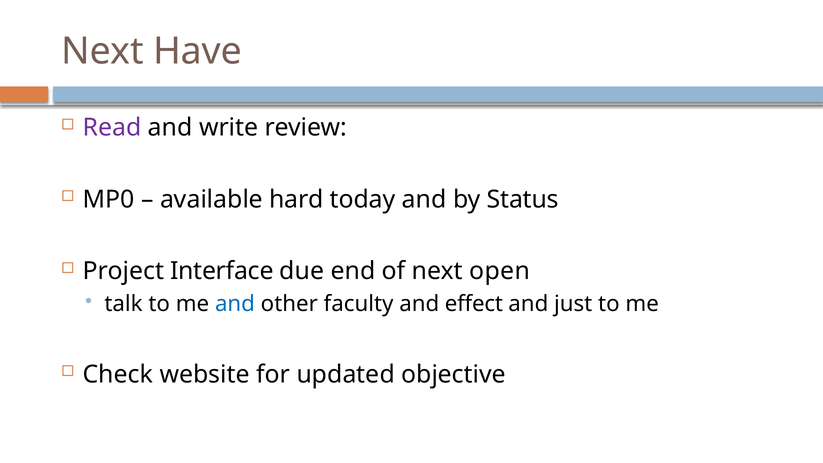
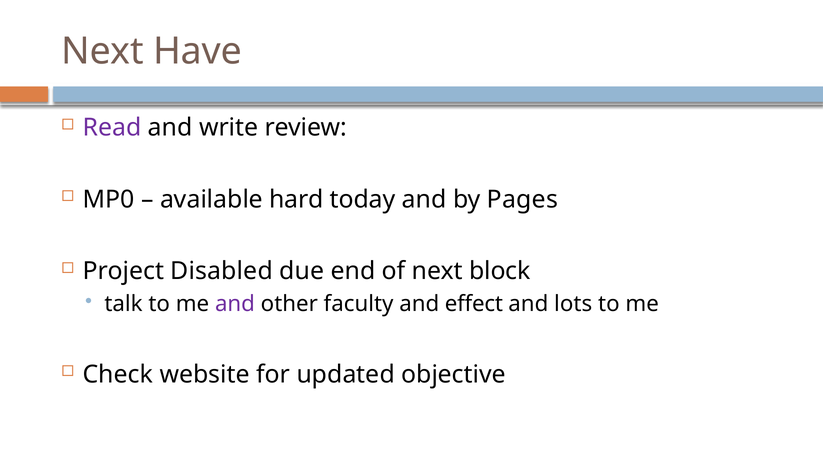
Status: Status -> Pages
Interface: Interface -> Disabled
open: open -> block
and at (235, 304) colour: blue -> purple
just: just -> lots
